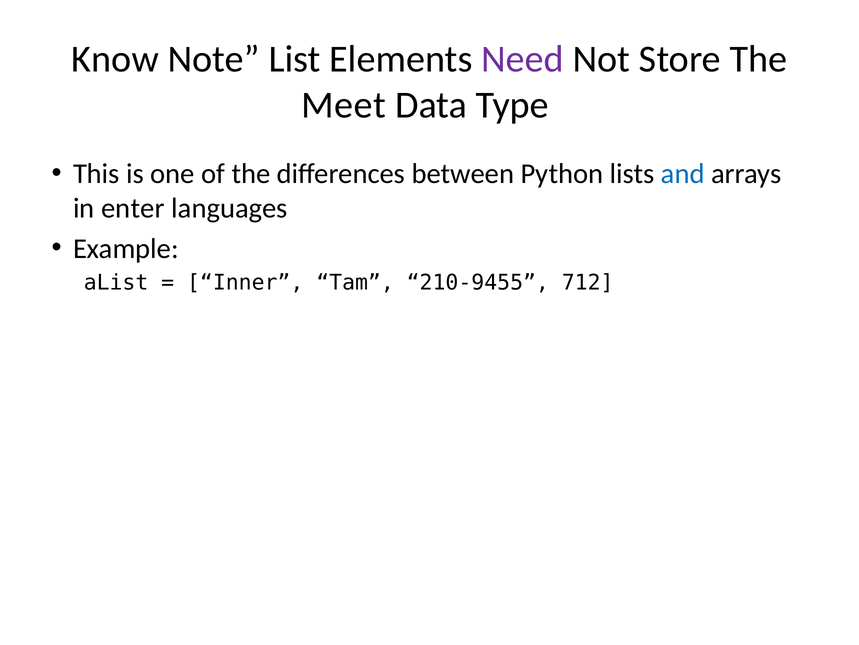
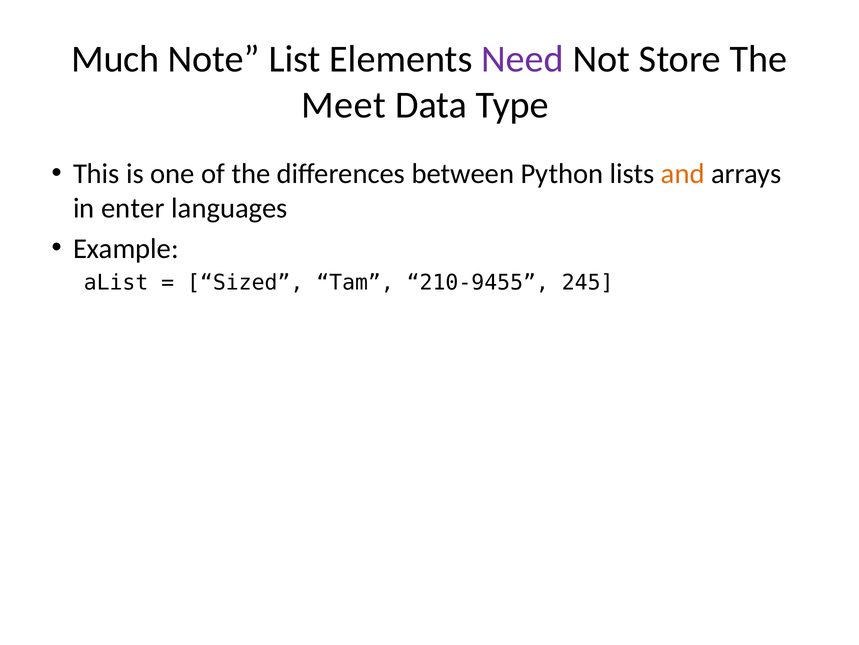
Know: Know -> Much
and colour: blue -> orange
Inner: Inner -> Sized
712: 712 -> 245
